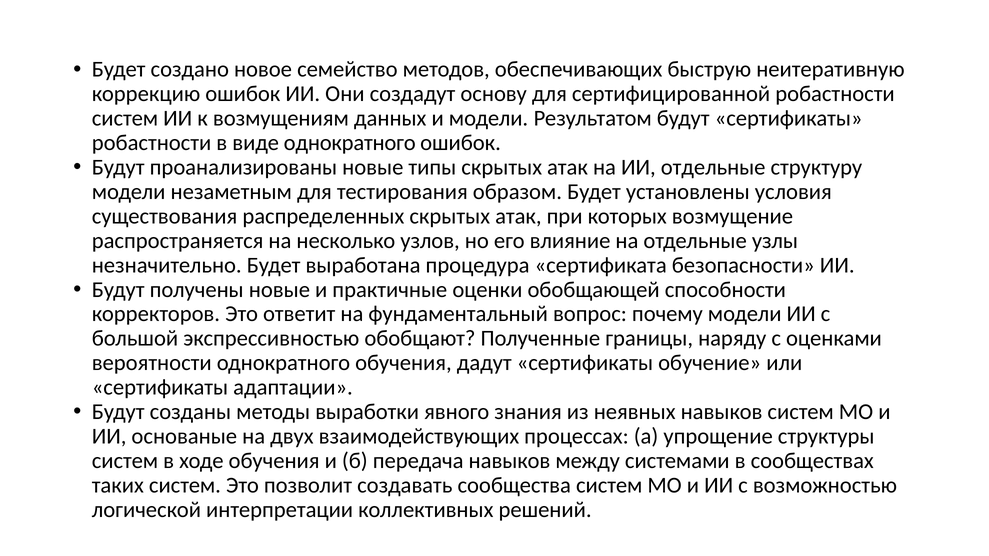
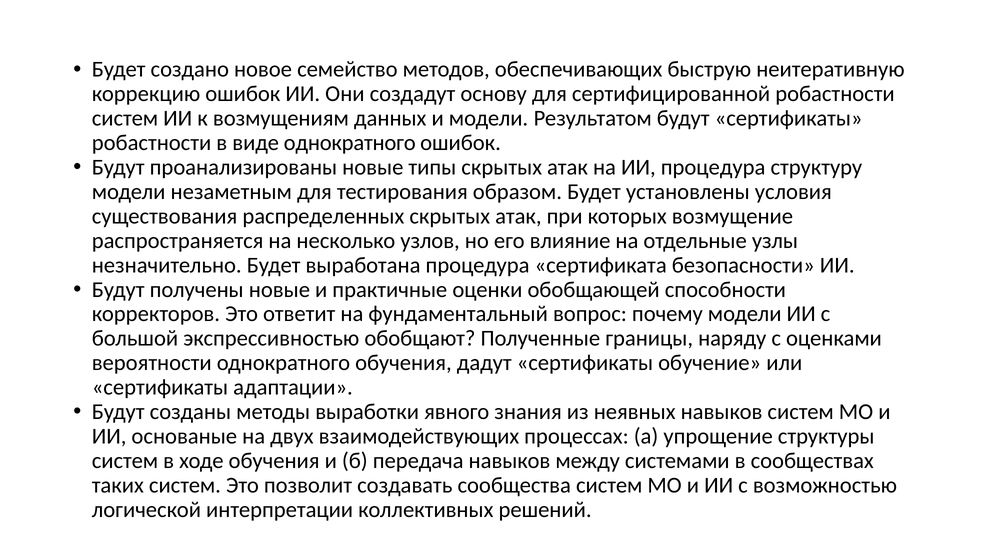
ИИ отдельные: отдельные -> процедура
